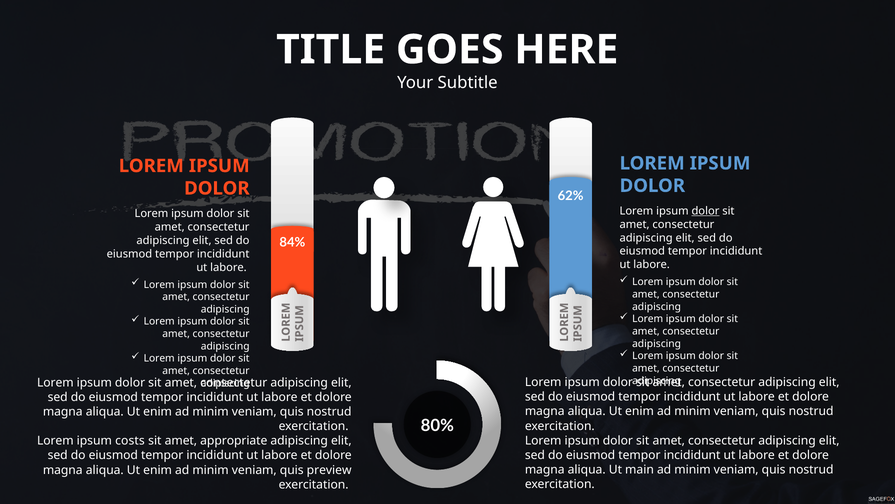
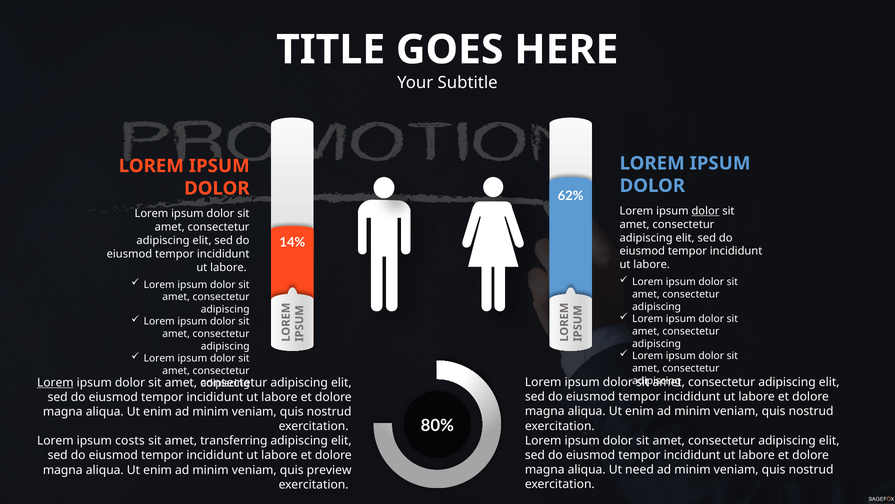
84%: 84% -> 14%
Lorem at (55, 382) underline: none -> present
appropriate: appropriate -> transferring
main: main -> need
